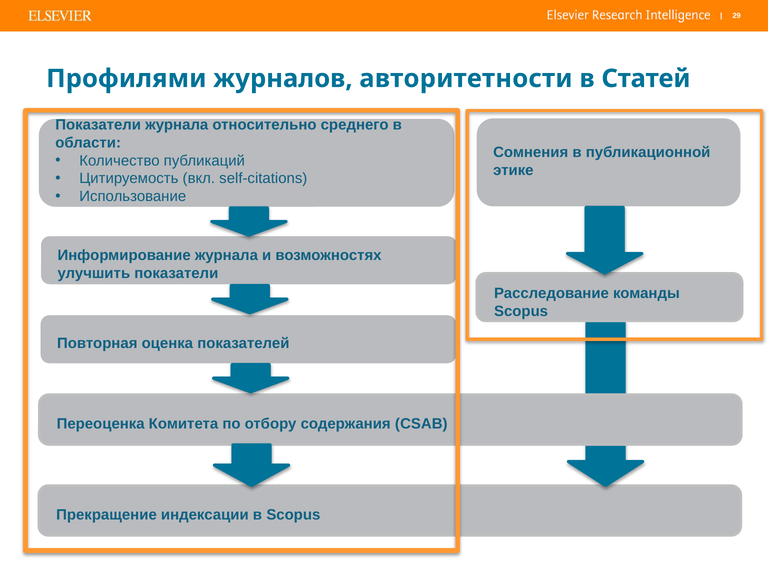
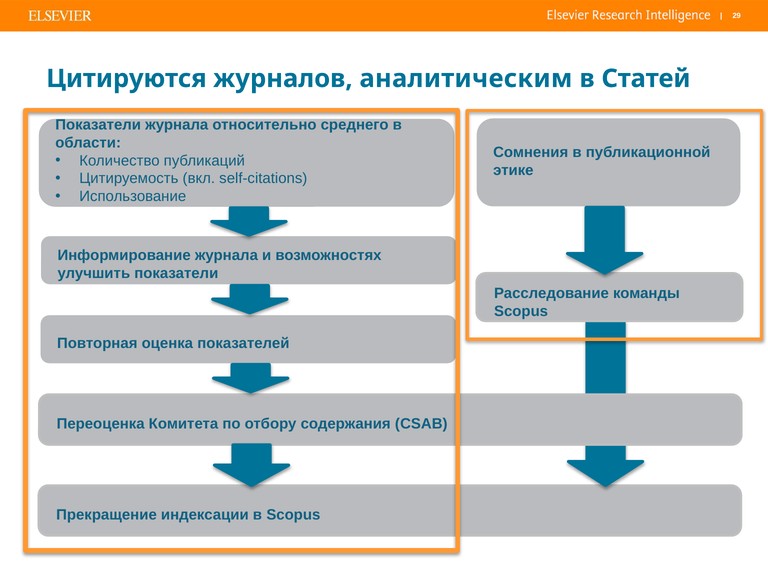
Профилями: Профилями -> Цитируются
авторитетности: авторитетности -> аналитическим
